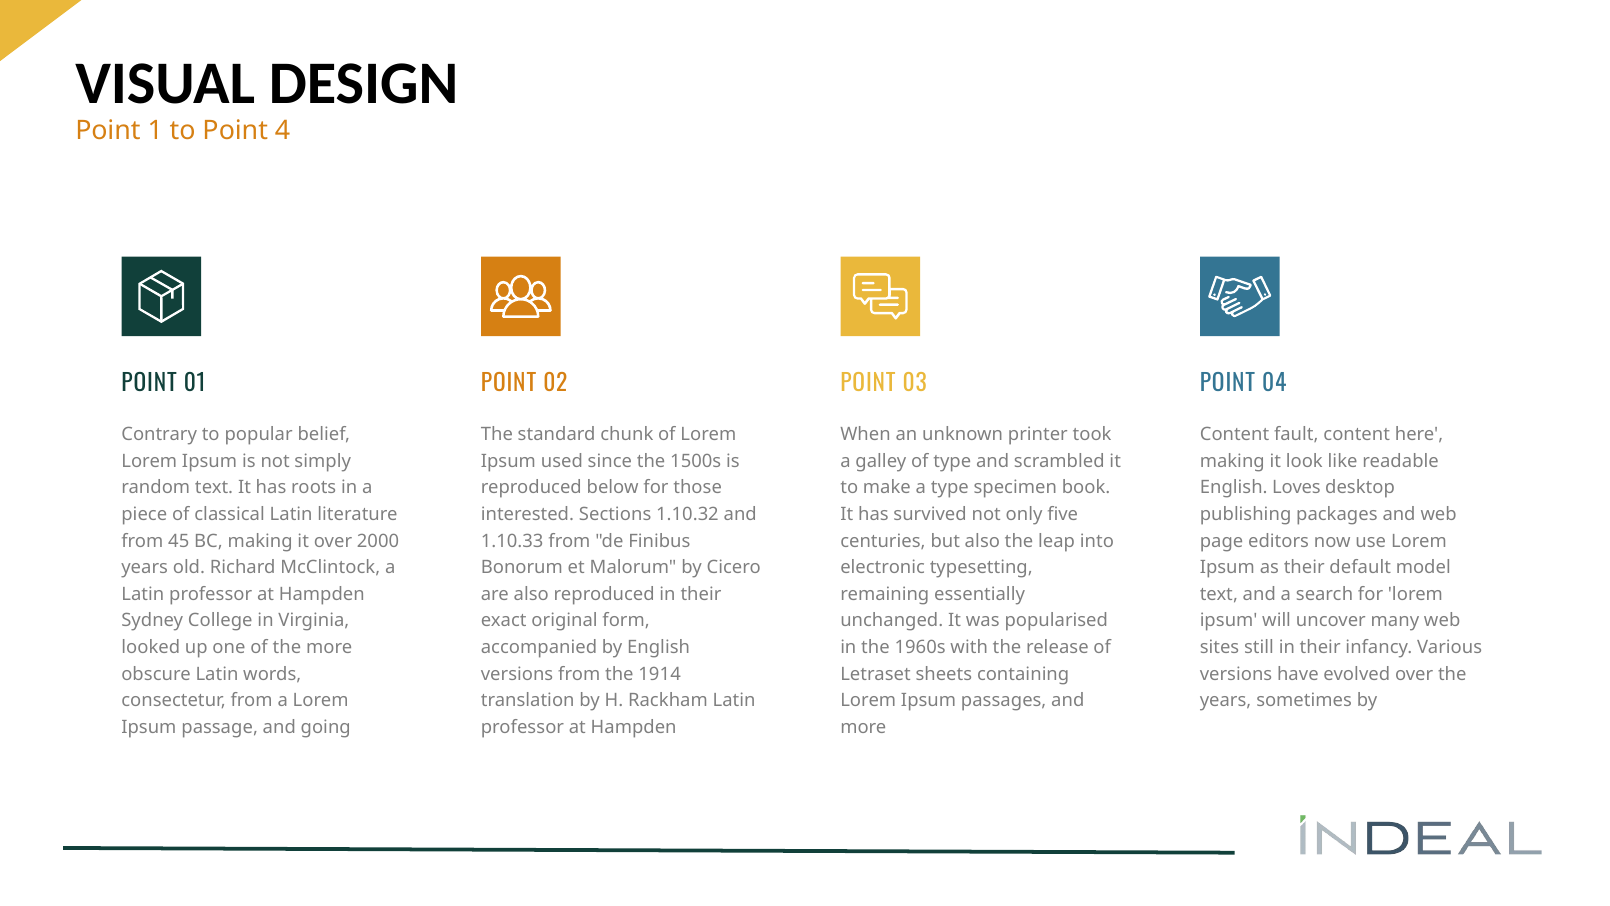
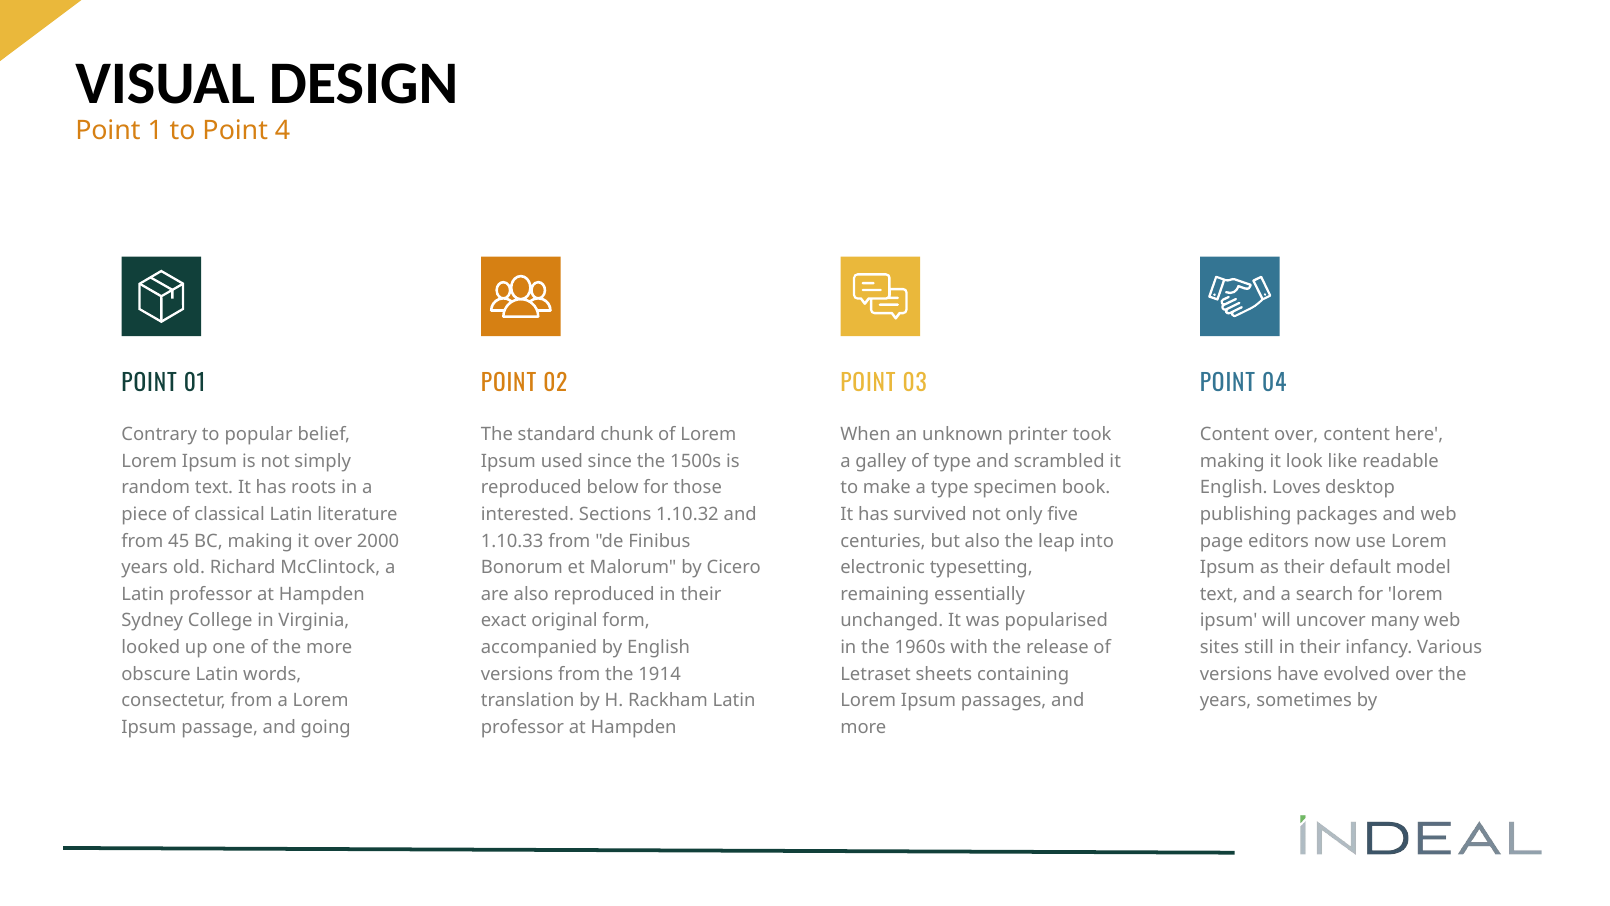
Content fault: fault -> over
